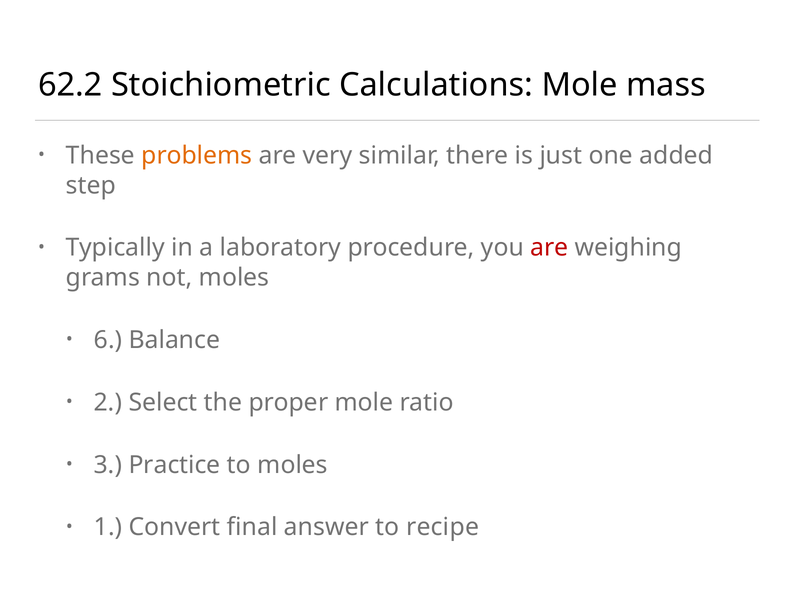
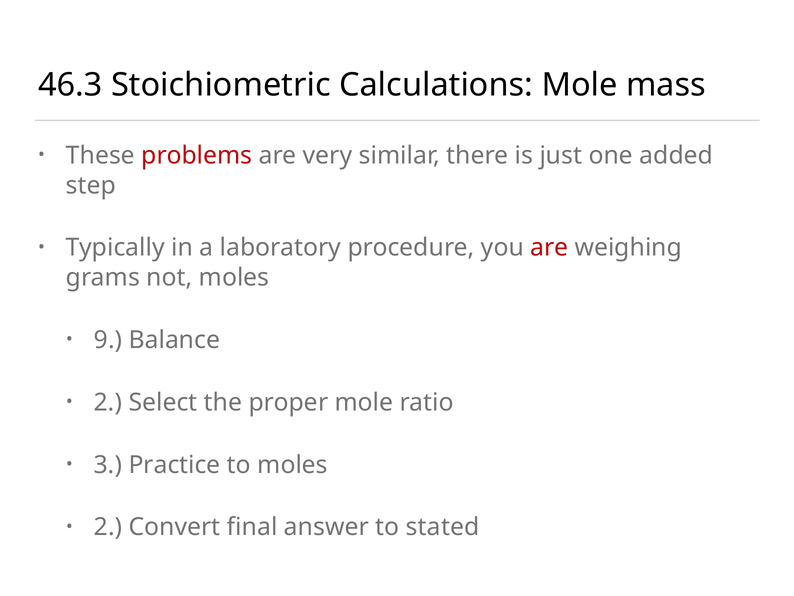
62.2: 62.2 -> 46.3
problems colour: orange -> red
6: 6 -> 9
1 at (108, 527): 1 -> 2
recipe: recipe -> stated
